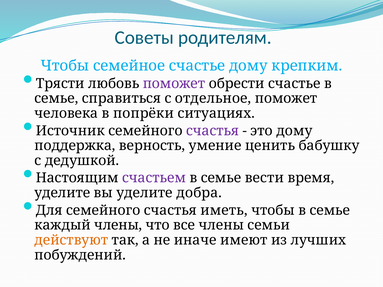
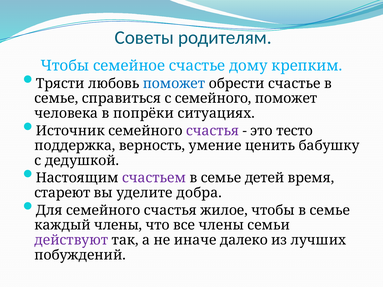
поможет at (174, 84) colour: purple -> blue
с отдельное: отдельное -> семейного
это дому: дому -> тесто
вести: вести -> детей
уделите at (62, 193): уделите -> стареют
иметь: иметь -> жилое
действуют colour: orange -> purple
имеют: имеют -> далеко
